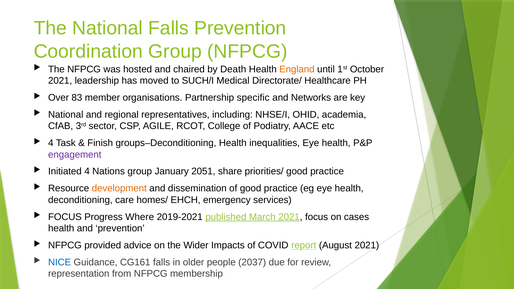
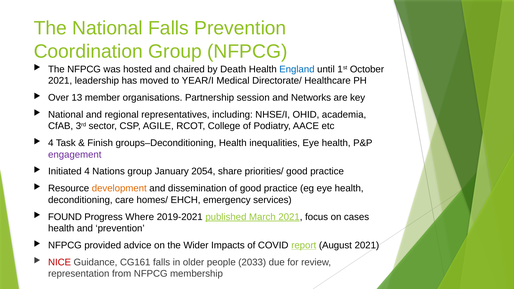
England colour: orange -> blue
SUCH/I: SUCH/I -> YEAR/I
83: 83 -> 13
specific: specific -> session
2051: 2051 -> 2054
FOCUS at (65, 217): FOCUS -> FOUND
NICE colour: blue -> red
2037: 2037 -> 2033
